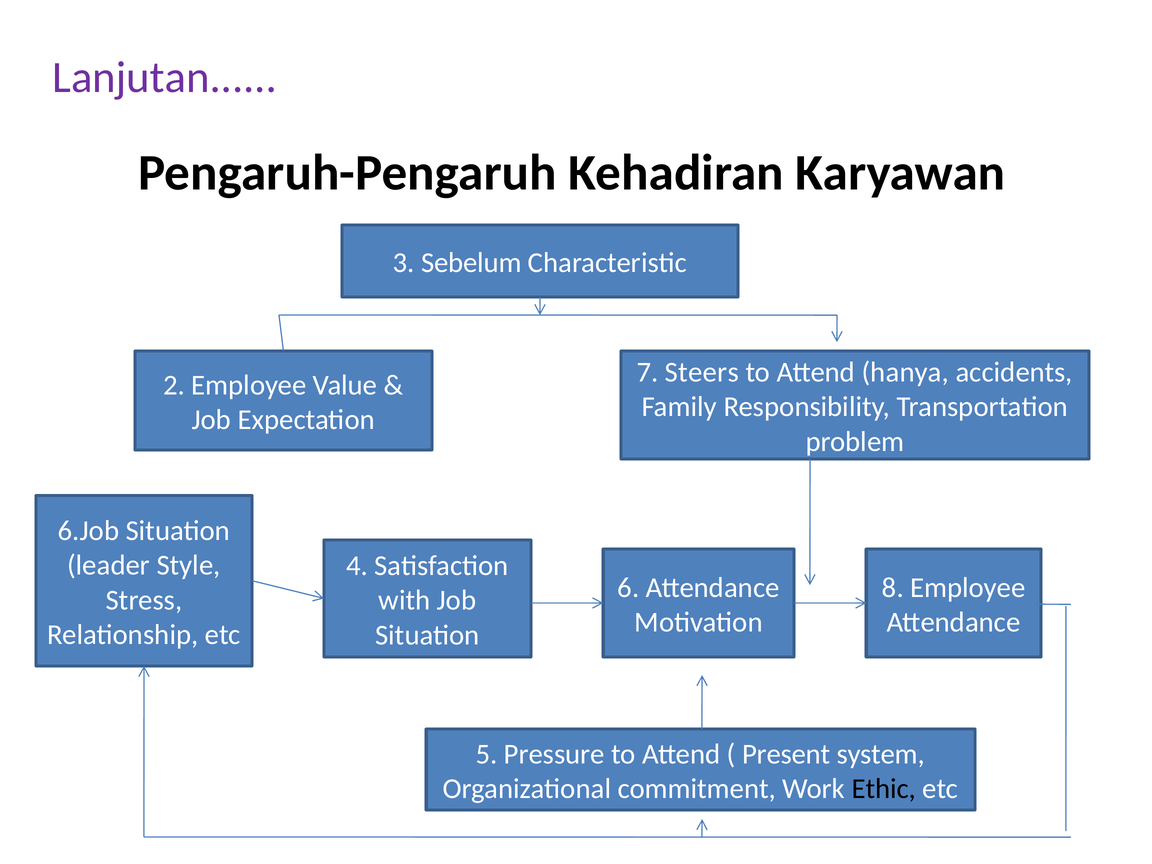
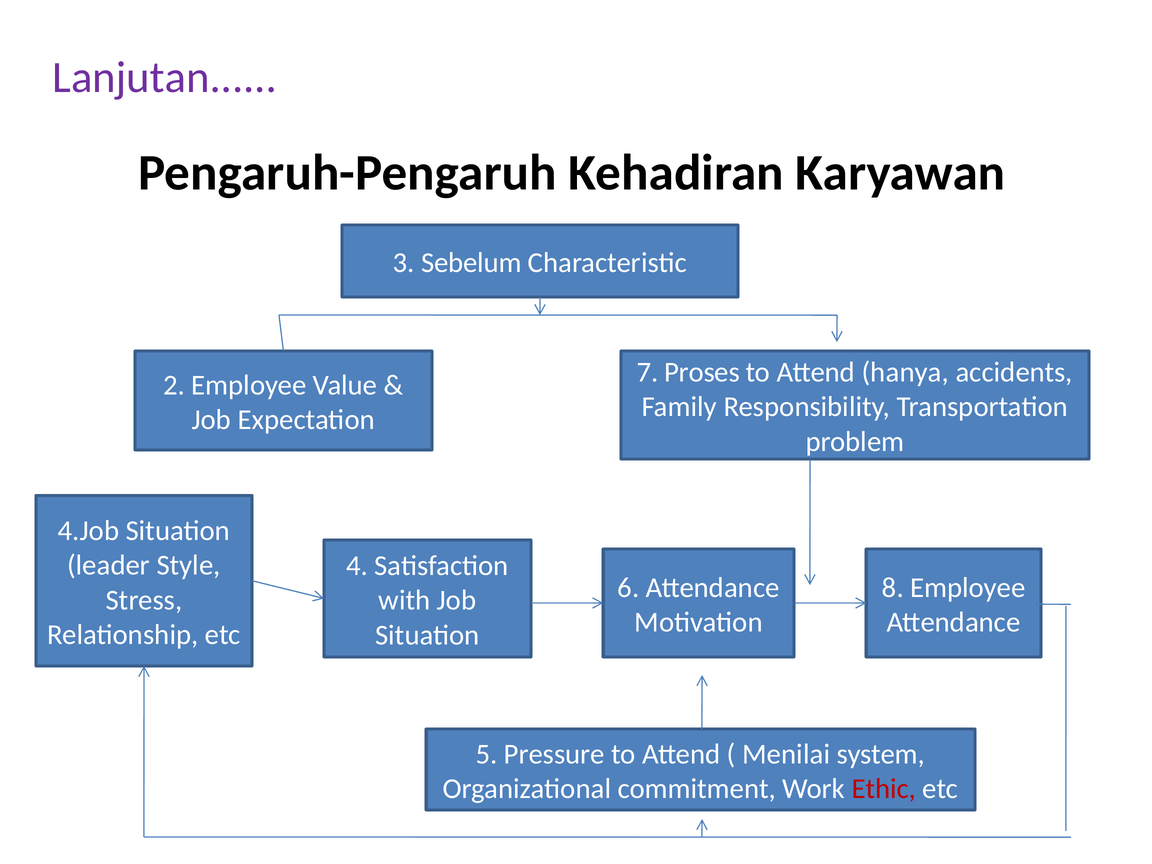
Steers: Steers -> Proses
6.Job: 6.Job -> 4.Job
Present: Present -> Menilai
Ethic colour: black -> red
